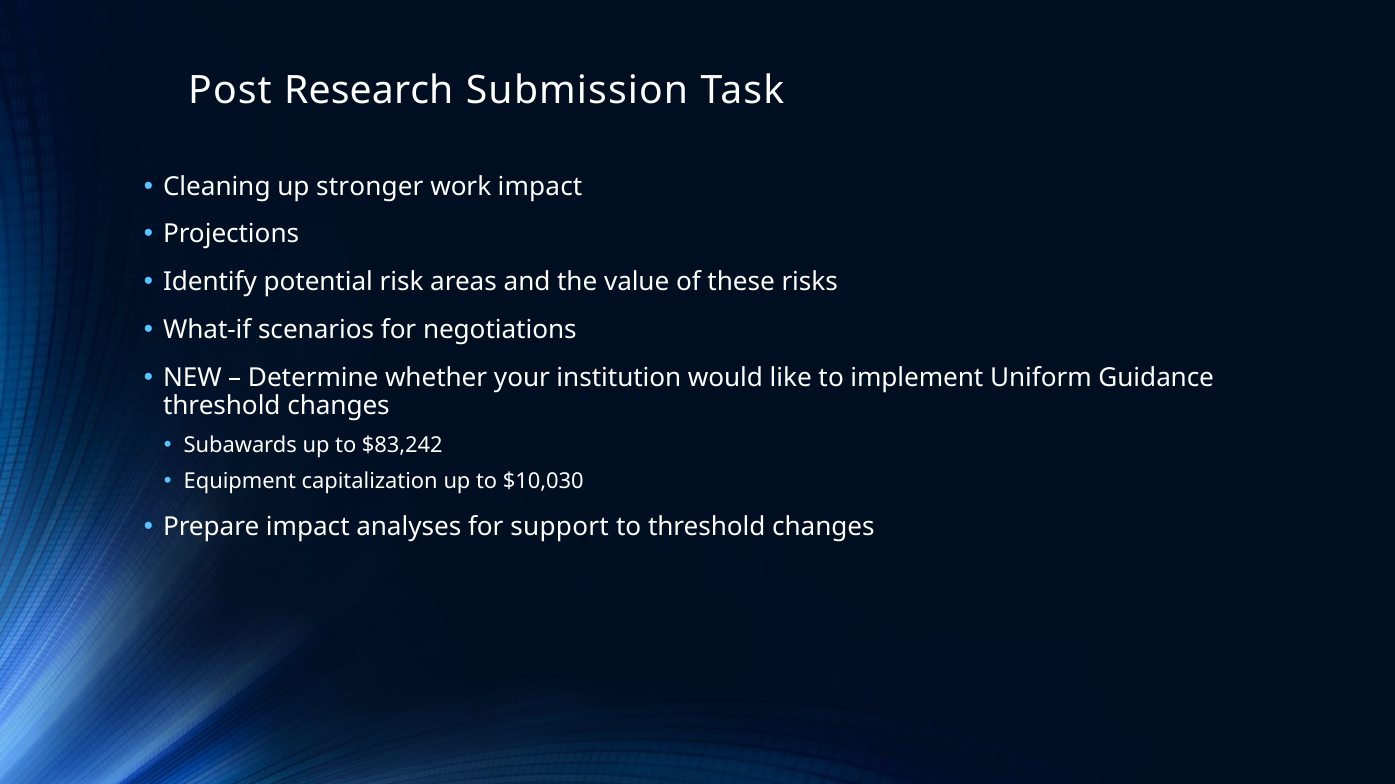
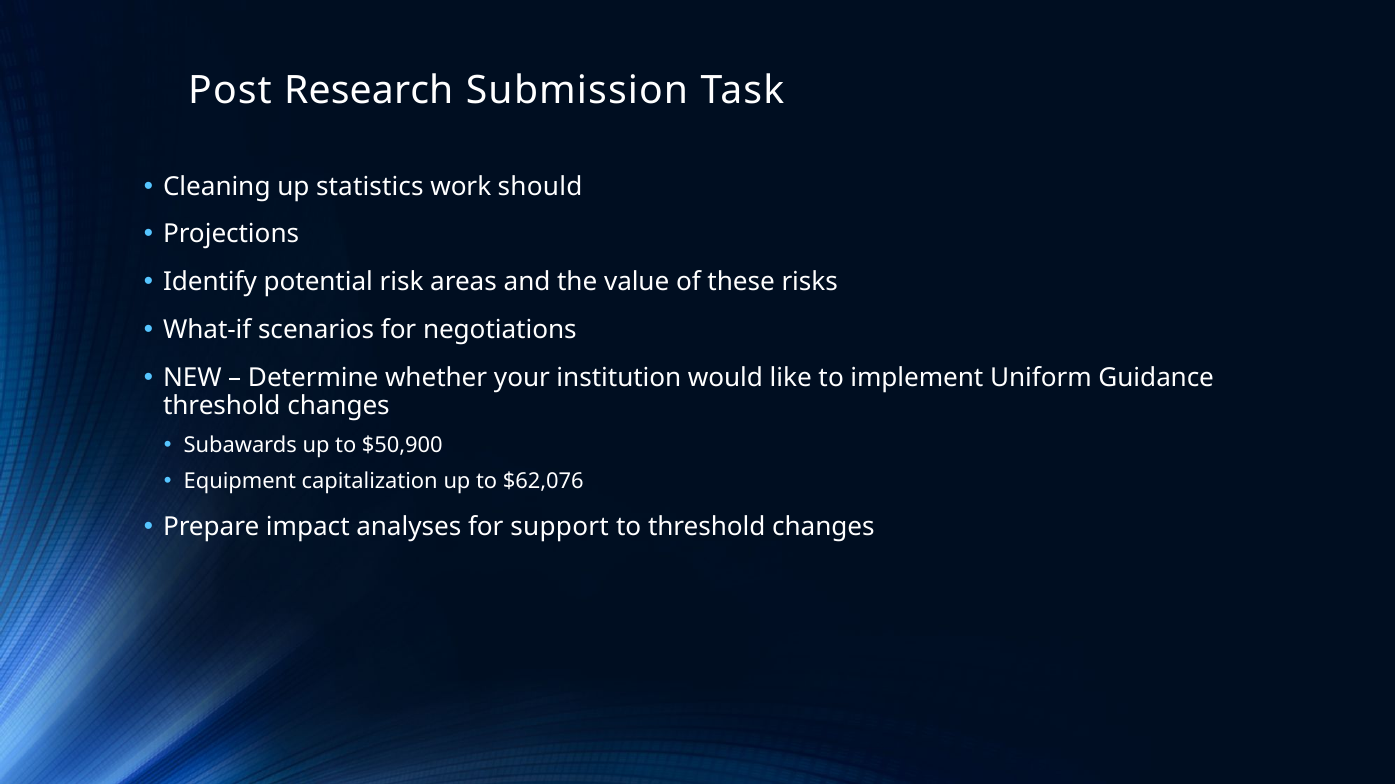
stronger: stronger -> statistics
work impact: impact -> should
$83,242: $83,242 -> $50,900
$10,030: $10,030 -> $62,076
